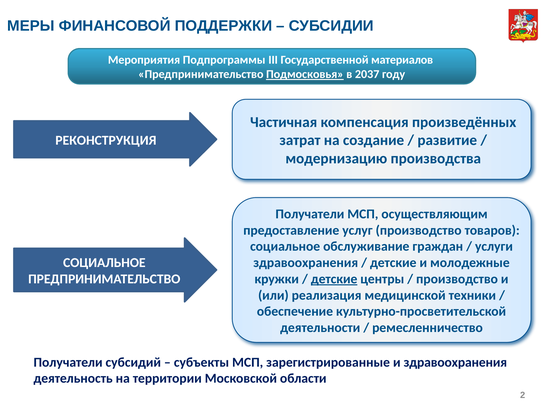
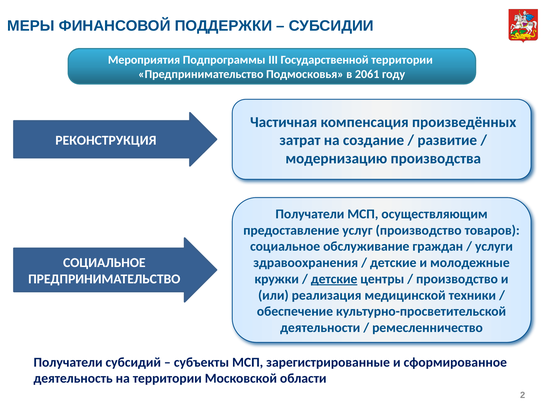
Государственной материалов: материалов -> территории
Подмосковья underline: present -> none
2037: 2037 -> 2061
и здравоохранения: здравоохранения -> сформированное
